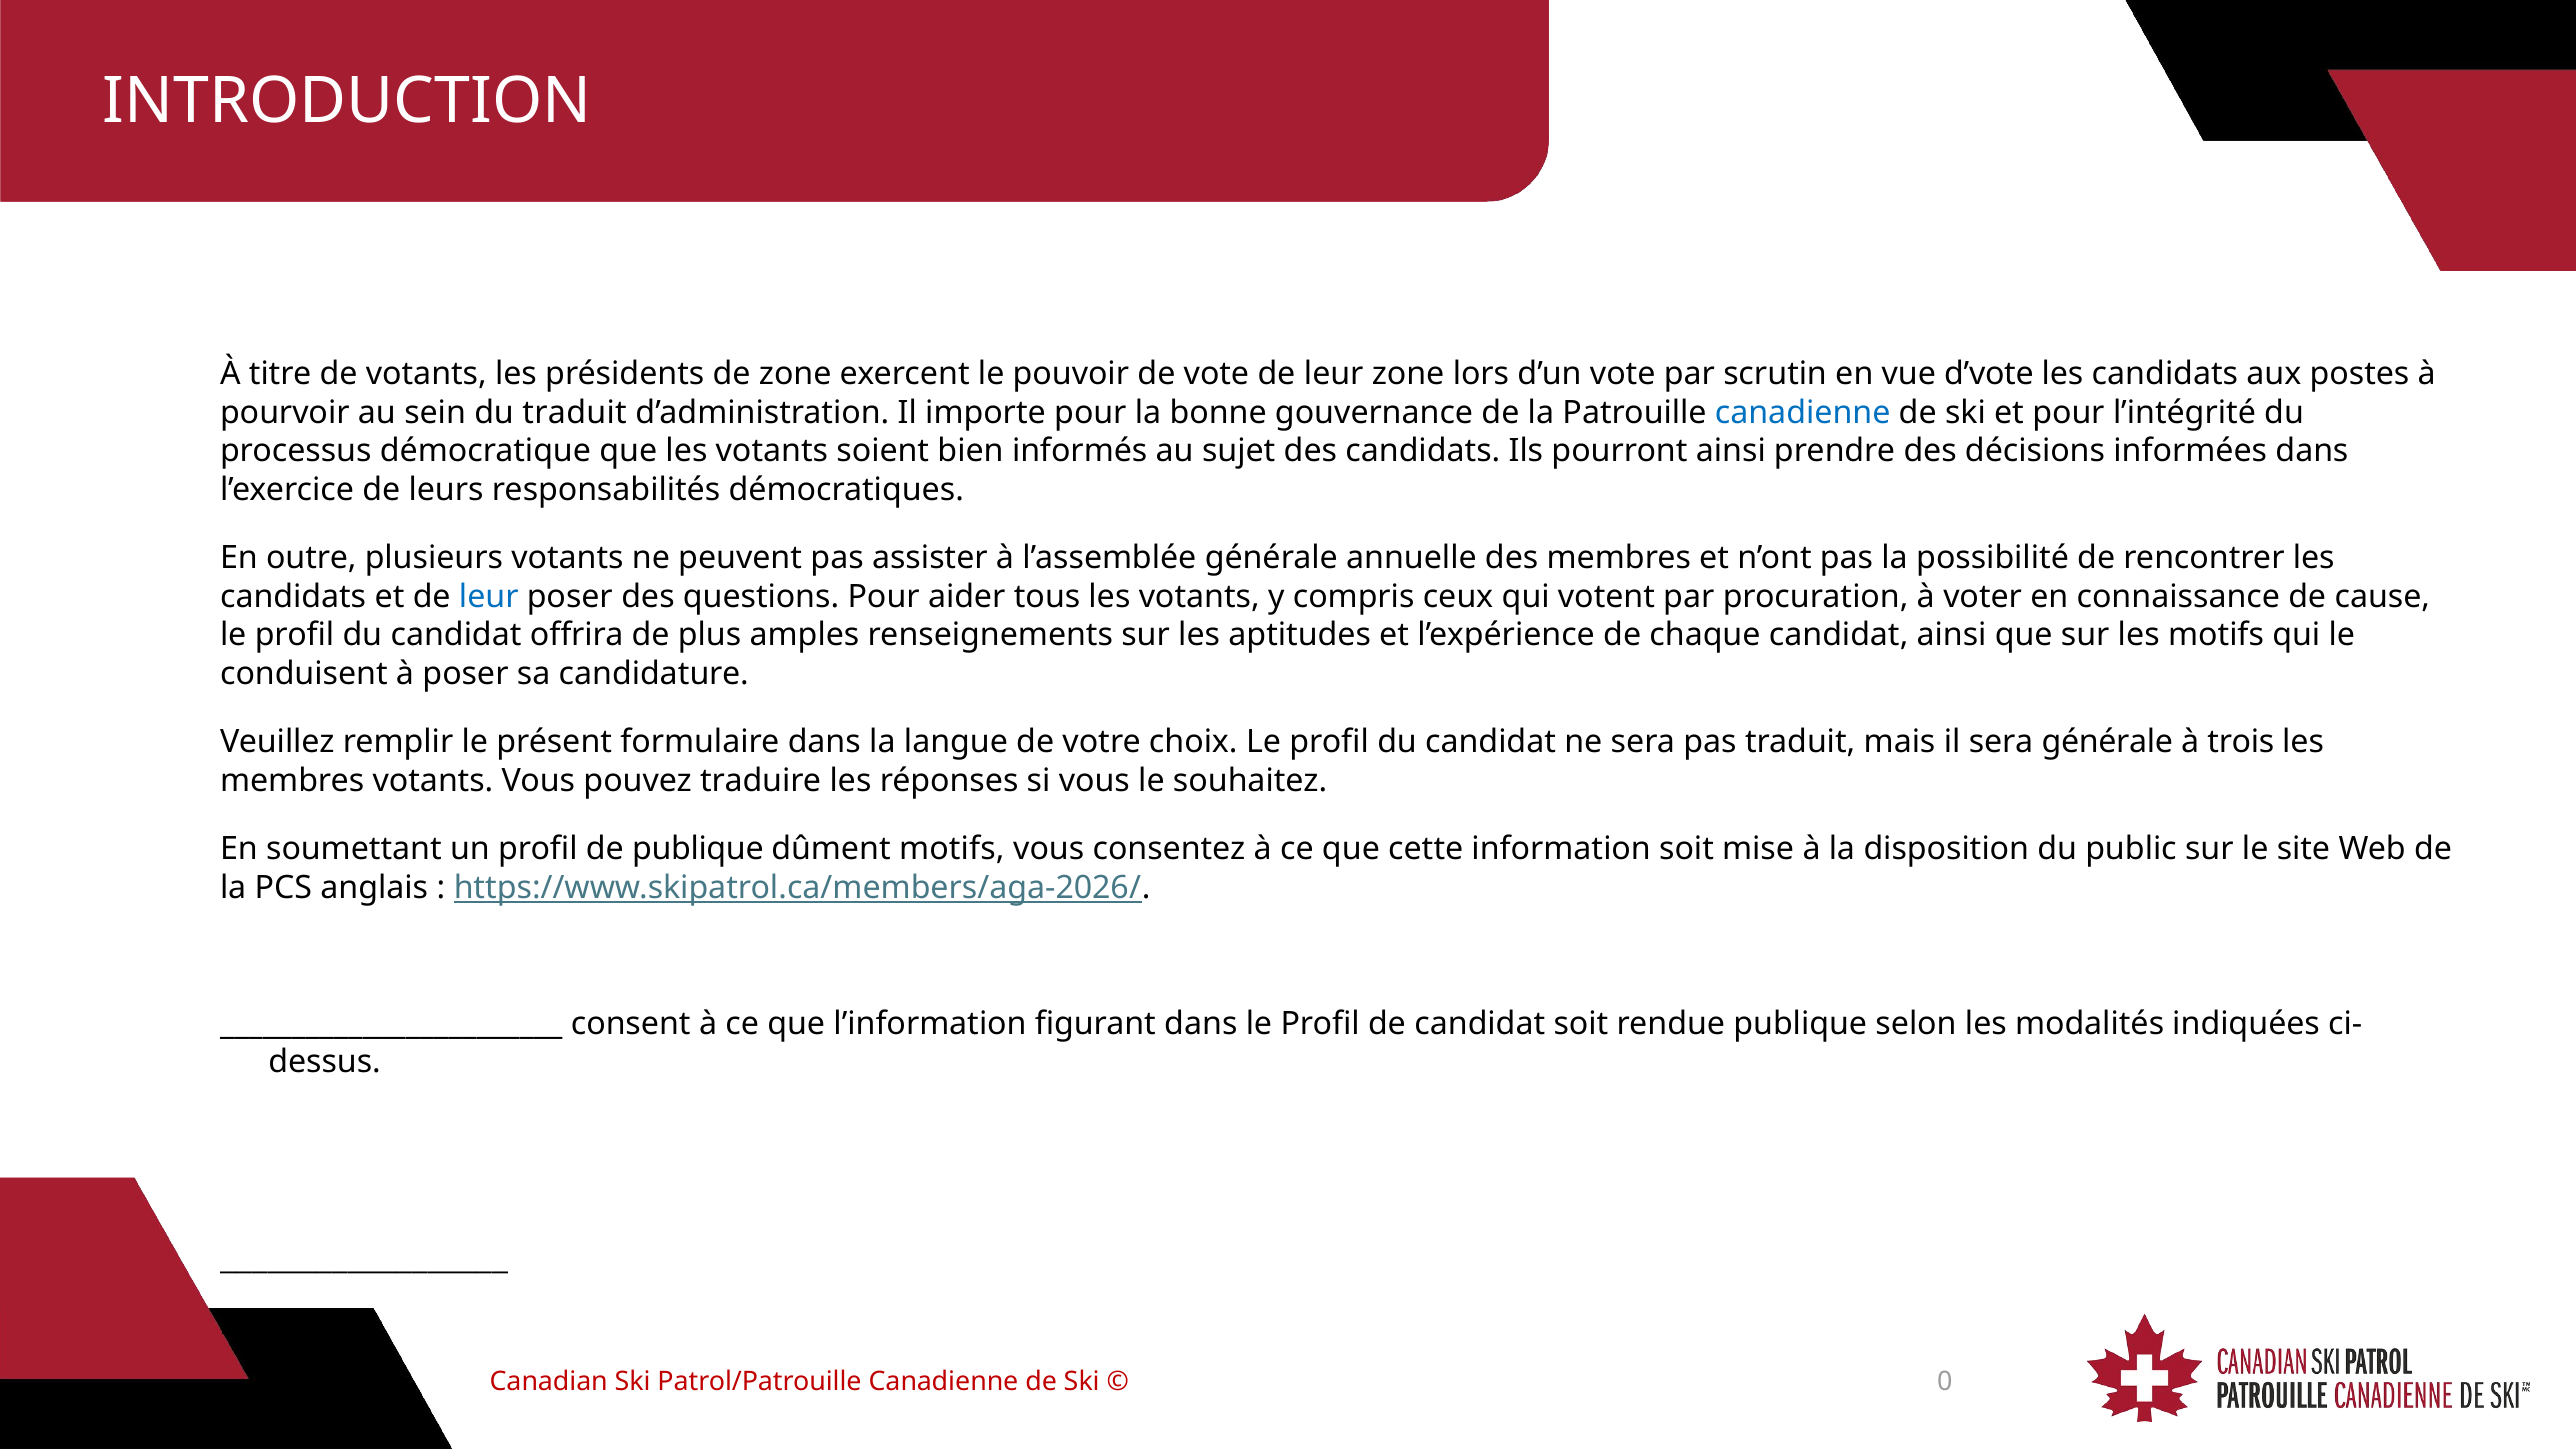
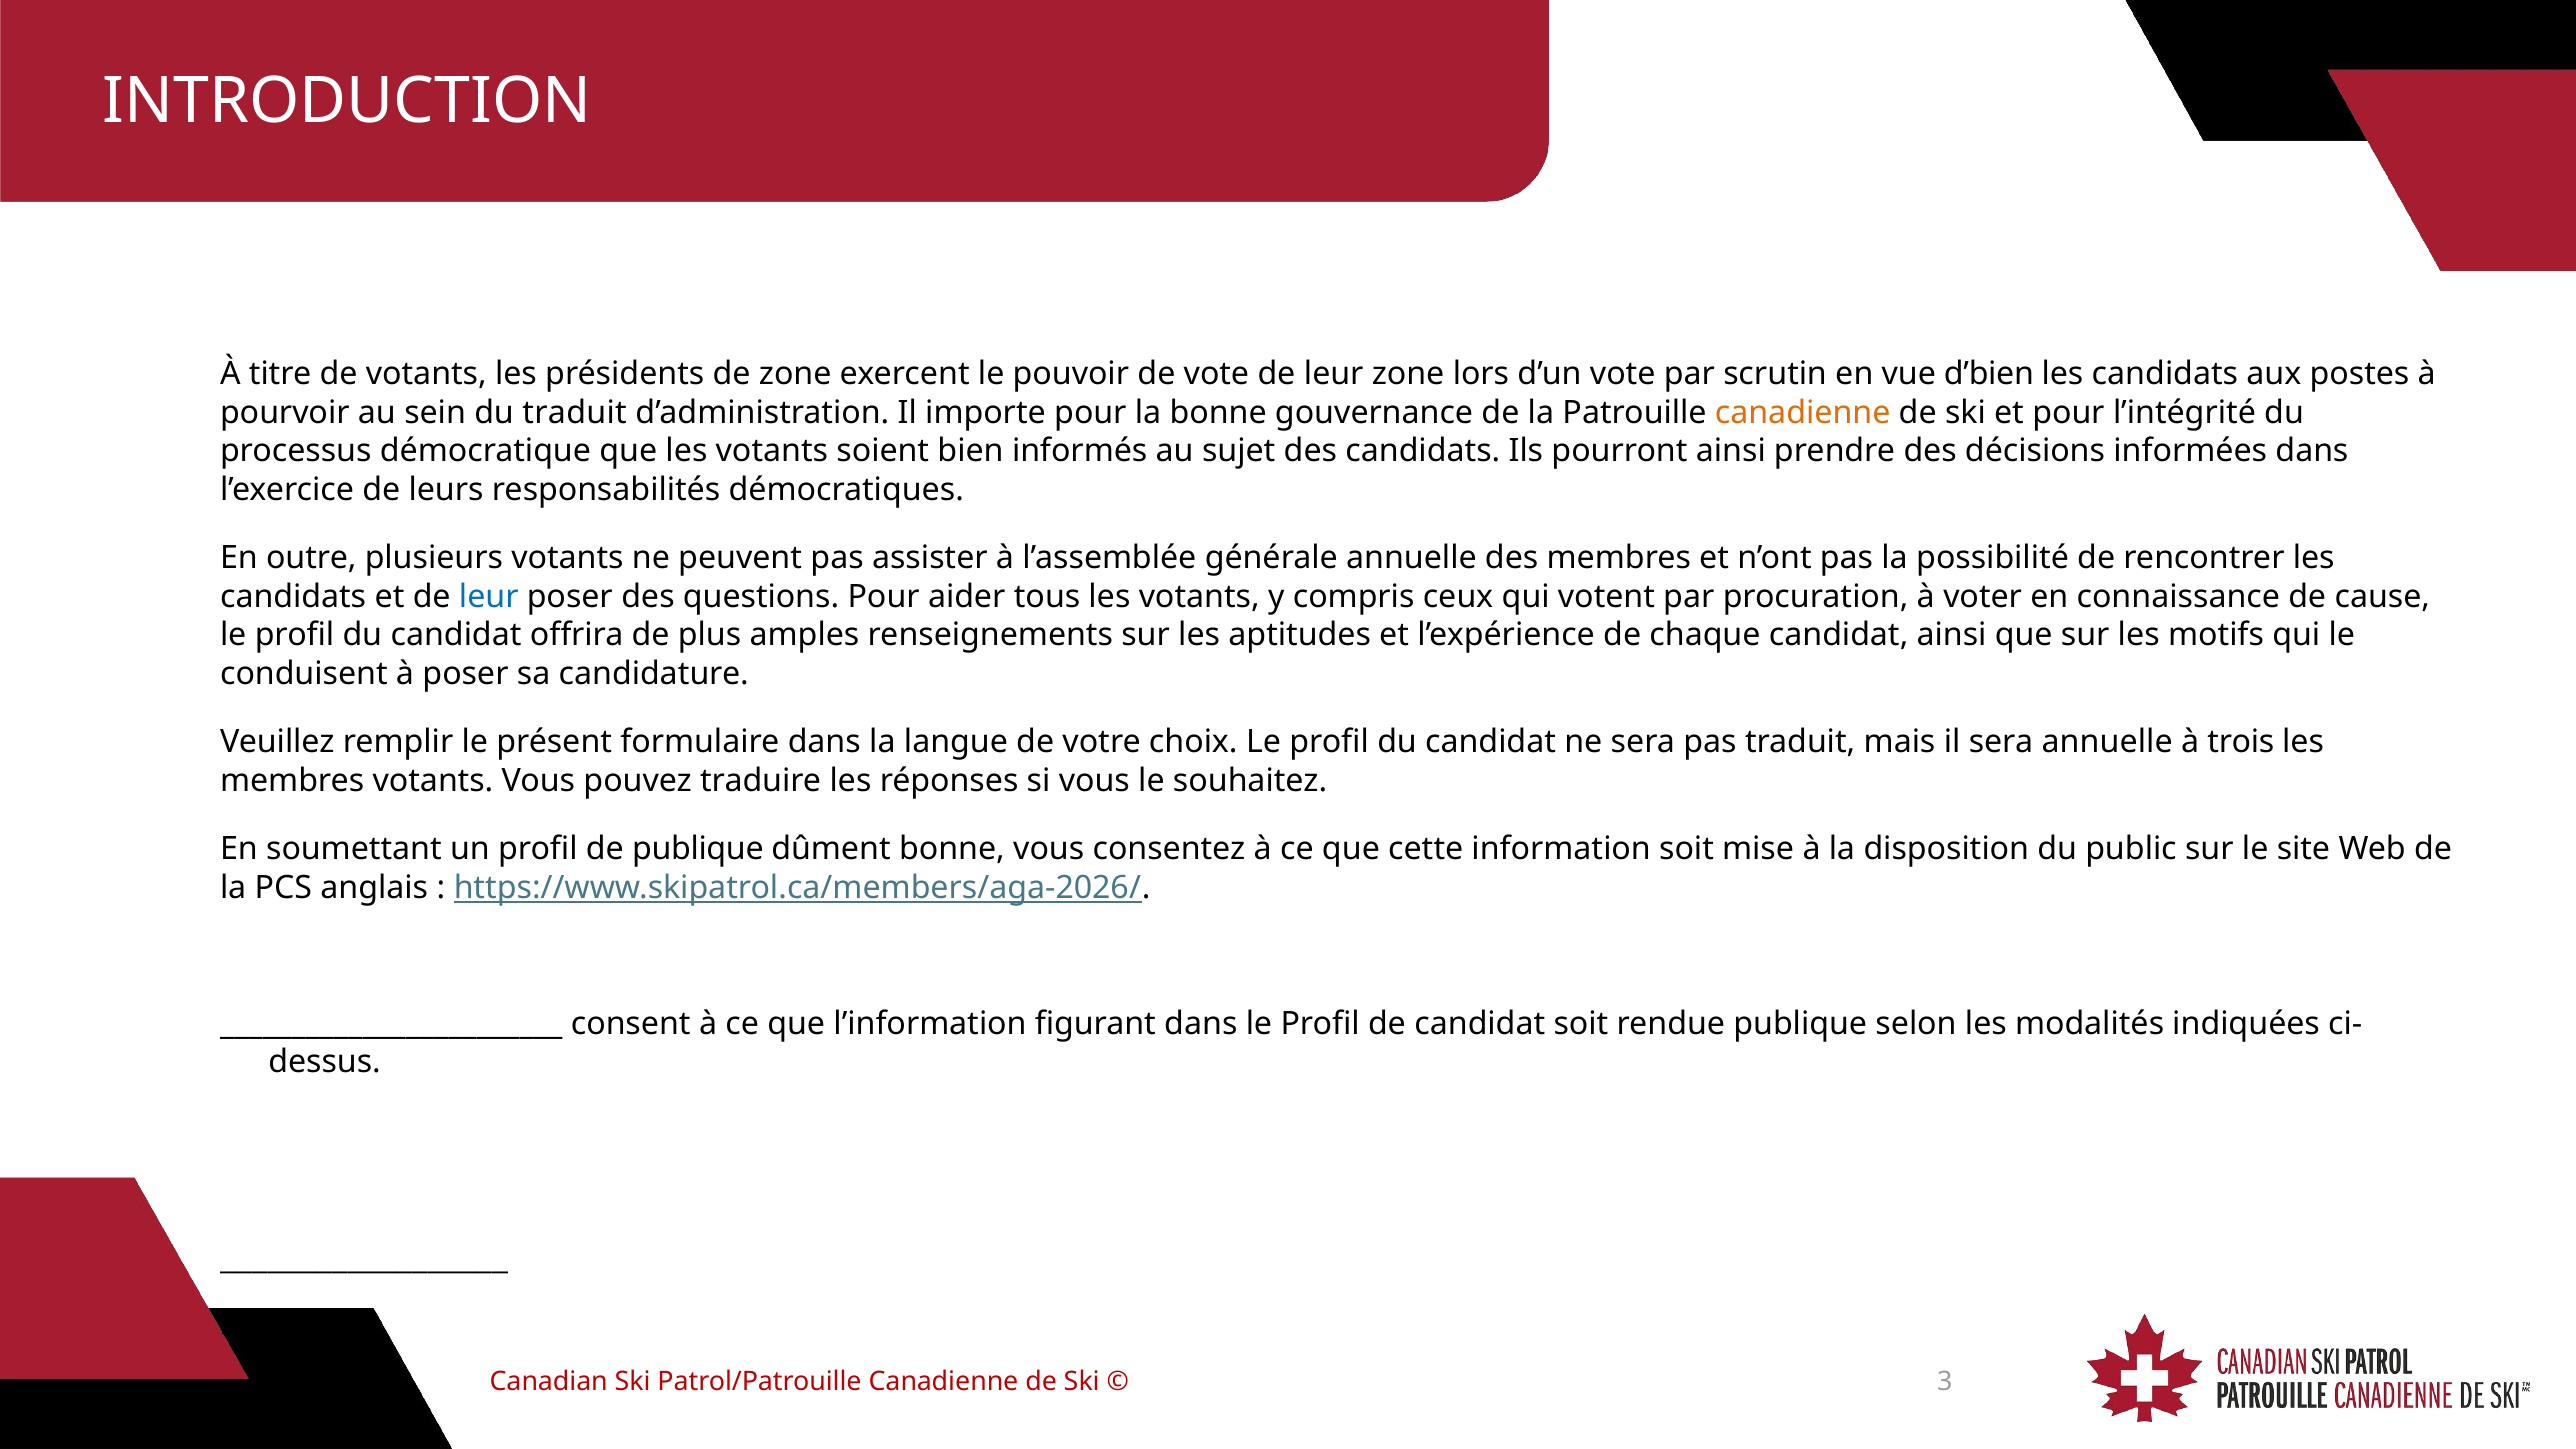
d’vote: d’vote -> d’bien
canadienne at (1803, 413) colour: blue -> orange
sera générale: générale -> annuelle
dûment motifs: motifs -> bonne
0: 0 -> 3
